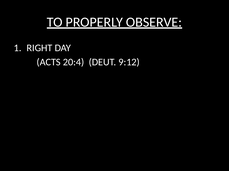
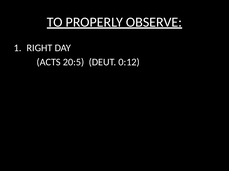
20:4: 20:4 -> 20:5
9:12: 9:12 -> 0:12
